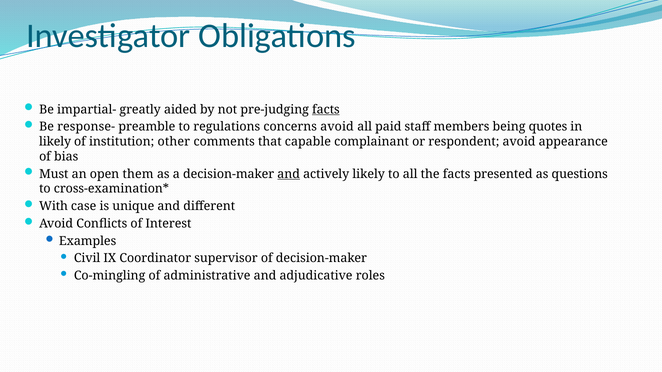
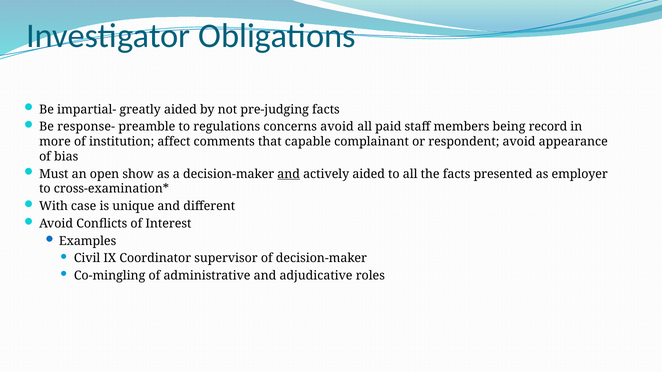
facts at (326, 110) underline: present -> none
quotes: quotes -> record
likely at (55, 142): likely -> more
other: other -> affect
them: them -> show
actively likely: likely -> aided
questions: questions -> employer
